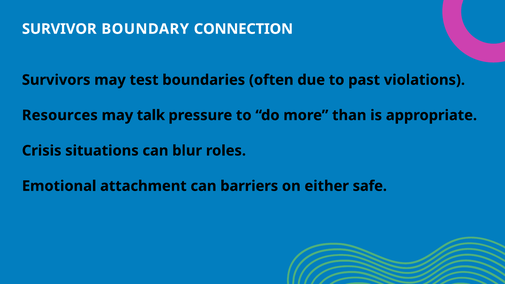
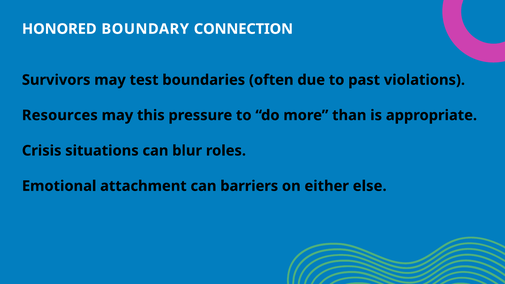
SURVIVOR: SURVIVOR -> HONORED
talk: talk -> this
safe: safe -> else
